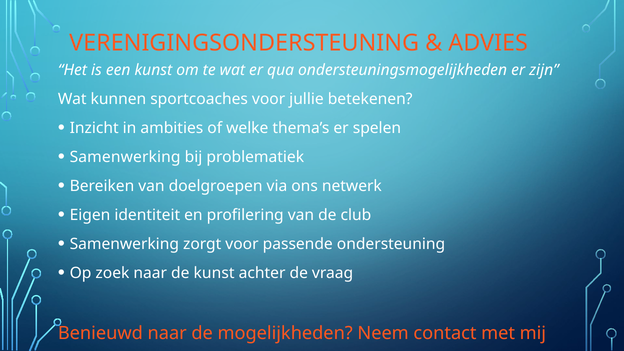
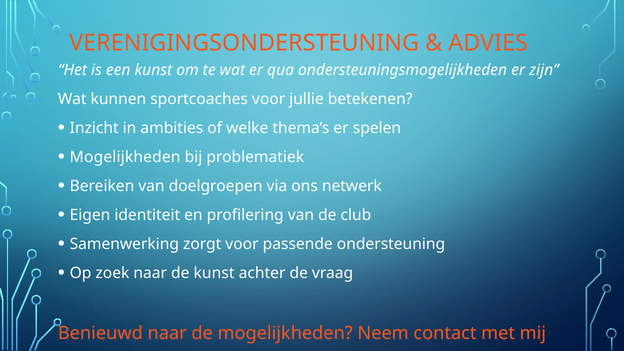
Samenwerking at (125, 157): Samenwerking -> Mogelijkheden
